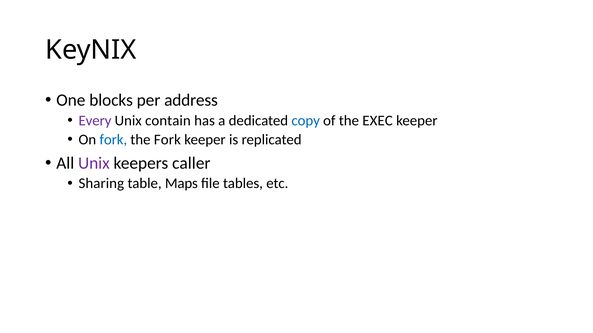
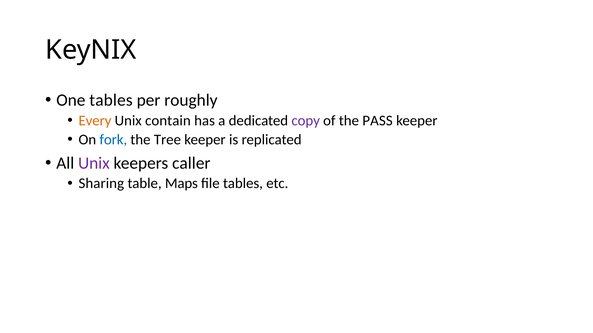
One blocks: blocks -> tables
address: address -> roughly
Every colour: purple -> orange
copy colour: blue -> purple
EXEC: EXEC -> PASS
the Fork: Fork -> Tree
